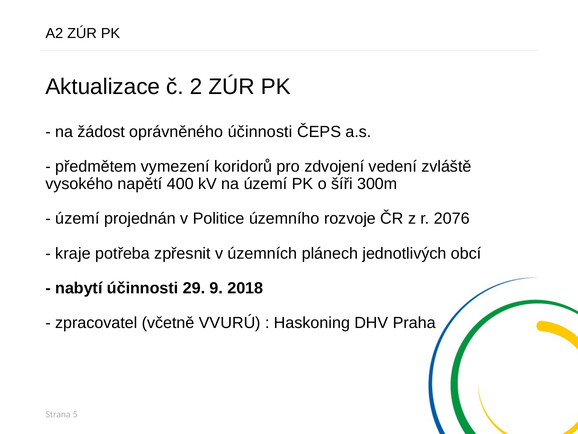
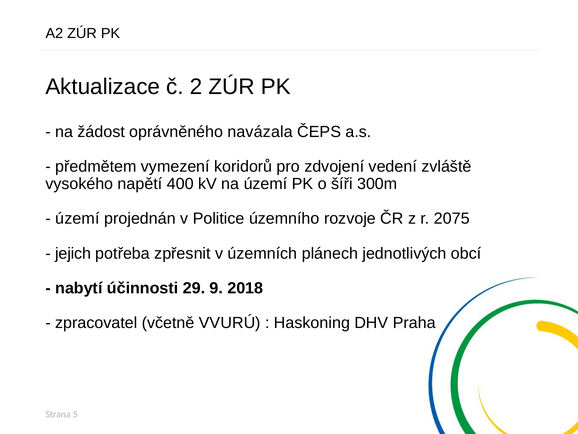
oprávněného účinnosti: účinnosti -> navázala
2076: 2076 -> 2075
kraje: kraje -> jejich
